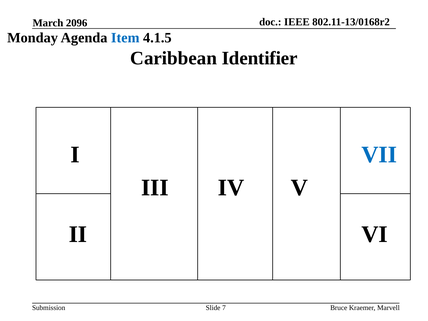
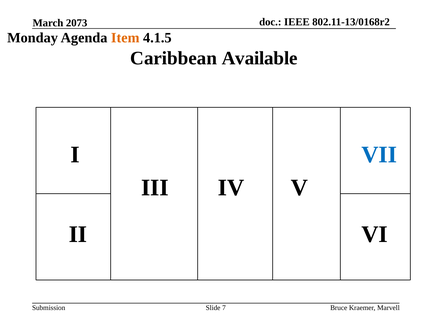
2096: 2096 -> 2073
Item colour: blue -> orange
Identifier: Identifier -> Available
